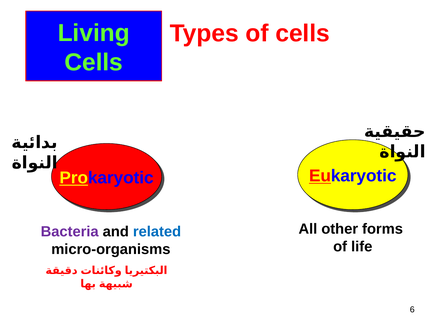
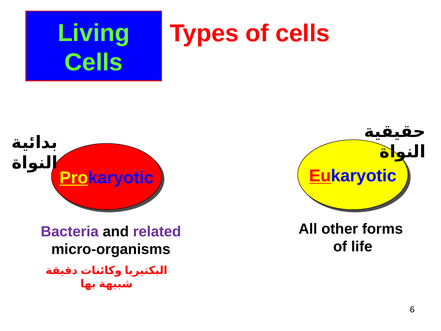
related colour: blue -> purple
